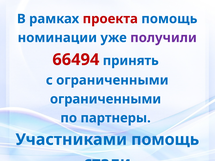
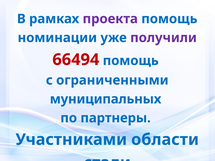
проекта colour: red -> purple
66494 принять: принять -> помощь
ограниченными at (106, 99): ограниченными -> муниципальных
Участниками помощь: помощь -> области
